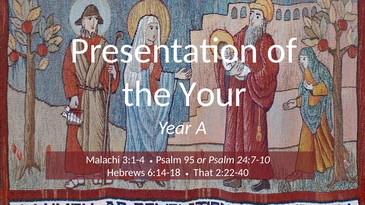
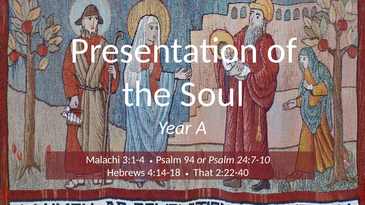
Your: Your -> Soul
95: 95 -> 94
6:14-18: 6:14-18 -> 4:14-18
